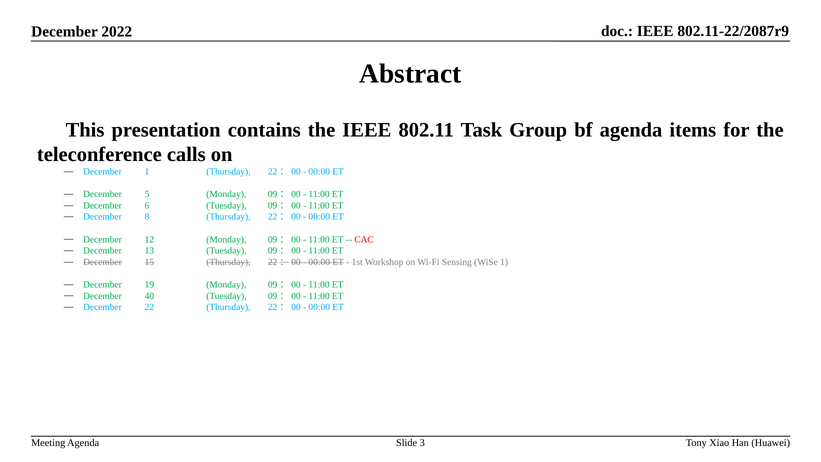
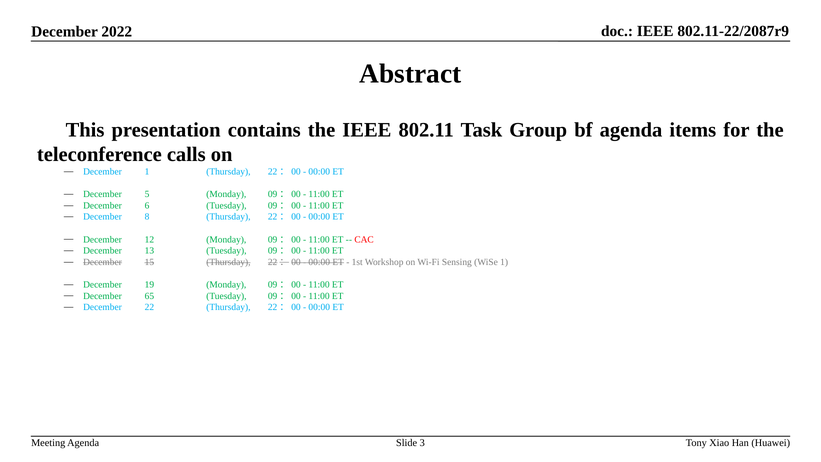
40: 40 -> 65
